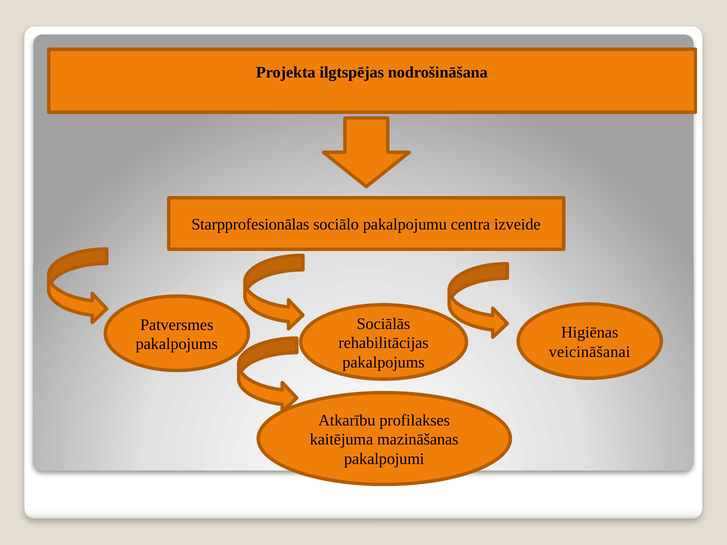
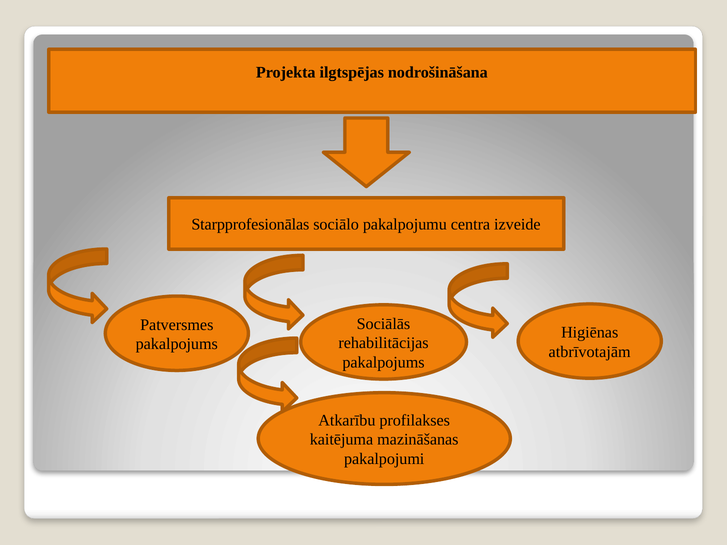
veicināšanai: veicināšanai -> atbrīvotajām
